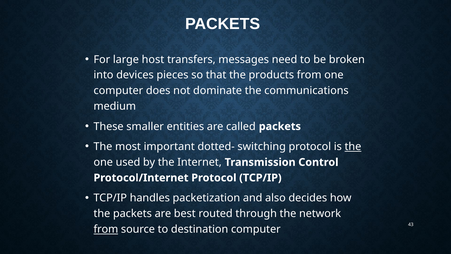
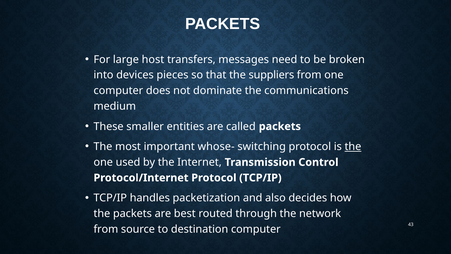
products: products -> suppliers
dotted-: dotted- -> whose-
from at (106, 229) underline: present -> none
